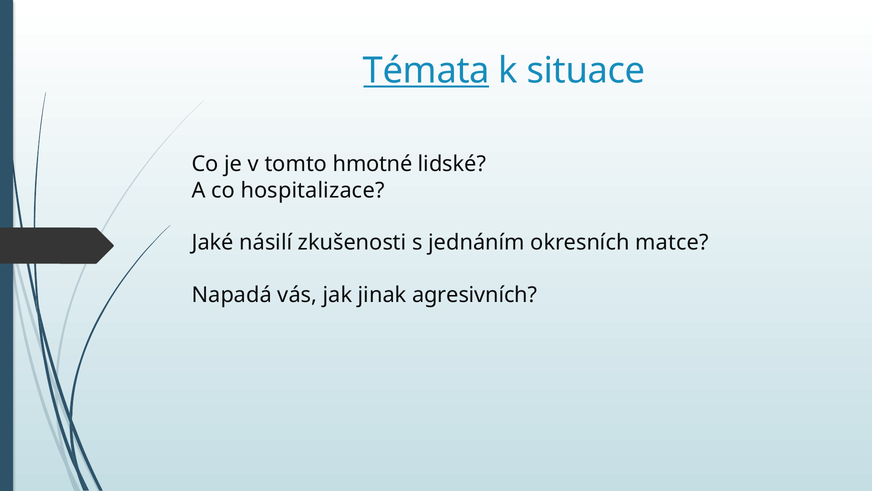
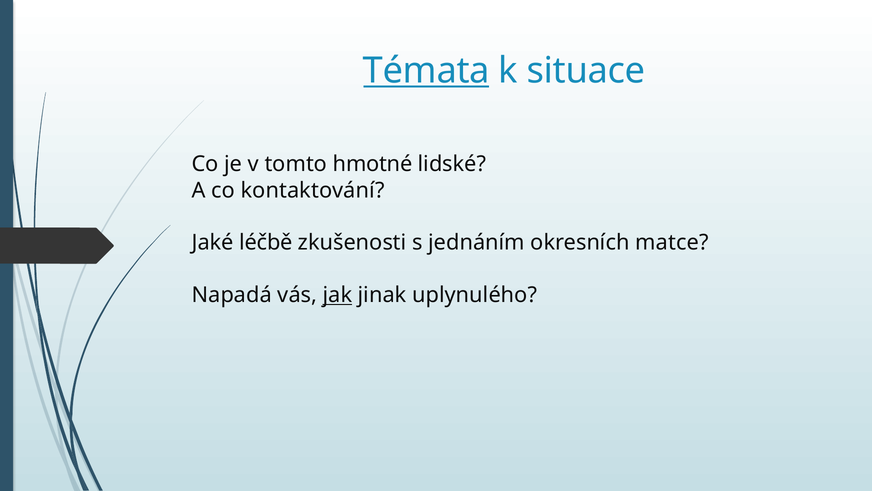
hospitalizace: hospitalizace -> kontaktování
násilí: násilí -> léčbě
jak underline: none -> present
agresivních: agresivních -> uplynulého
